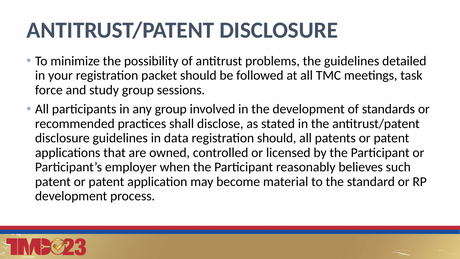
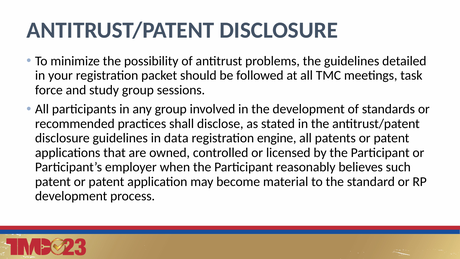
registration should: should -> engine
